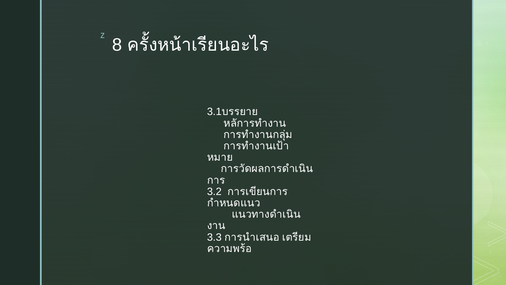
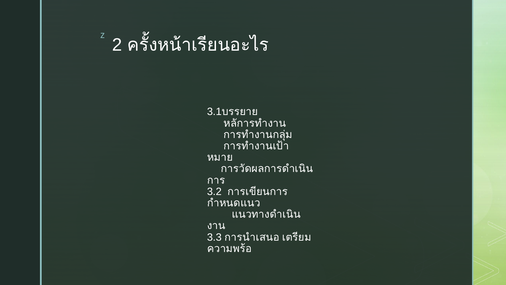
8: 8 -> 2
